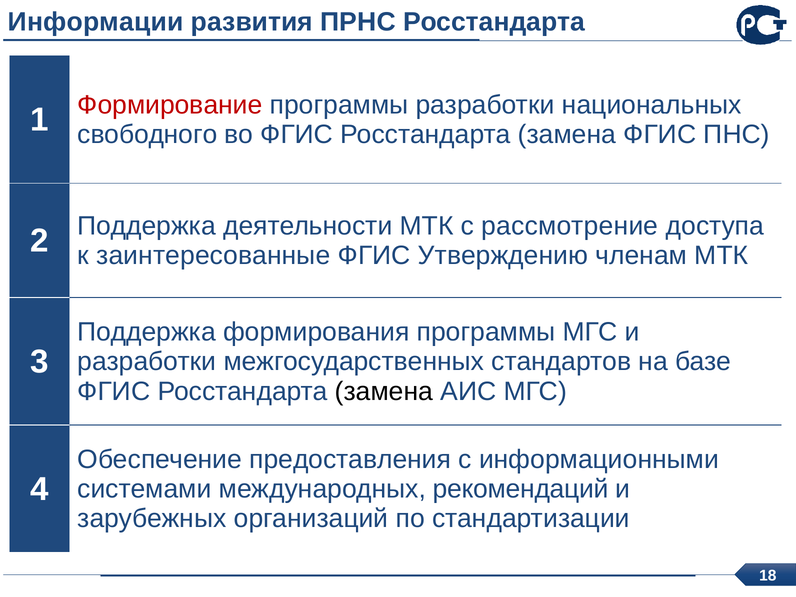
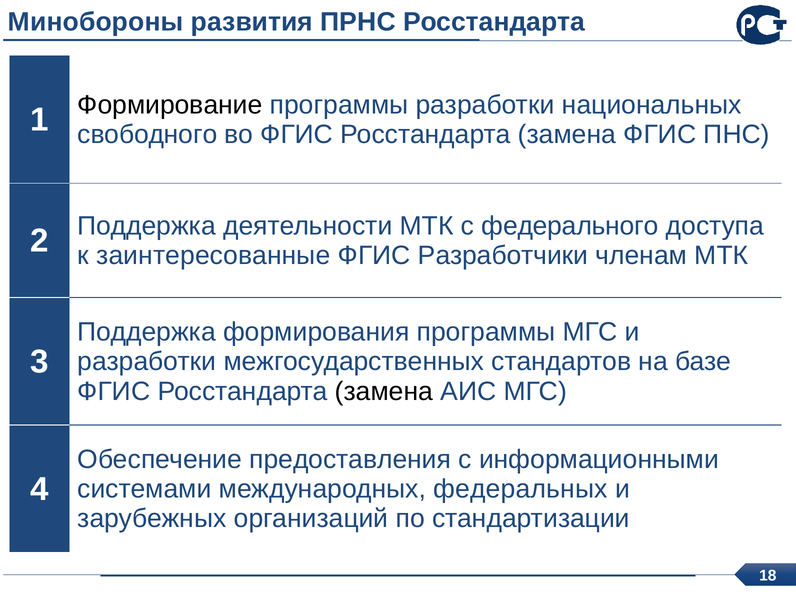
Информации: Информации -> Минобороны
Формирование colour: red -> black
рассмотрение: рассмотрение -> федерального
Утверждению: Утверждению -> Разработчики
рекомендаций: рекомендаций -> федеральных
